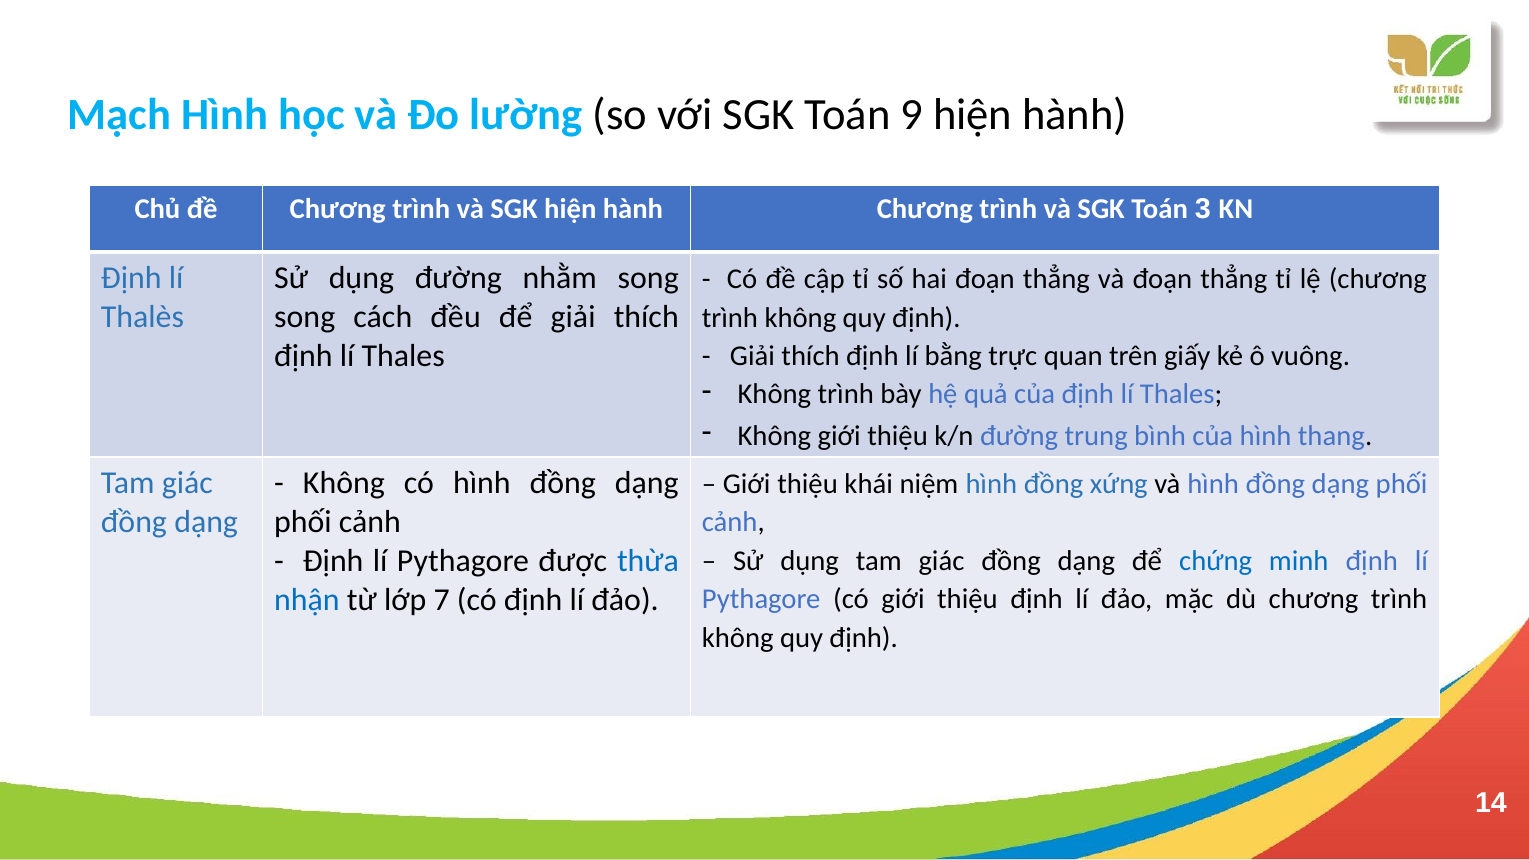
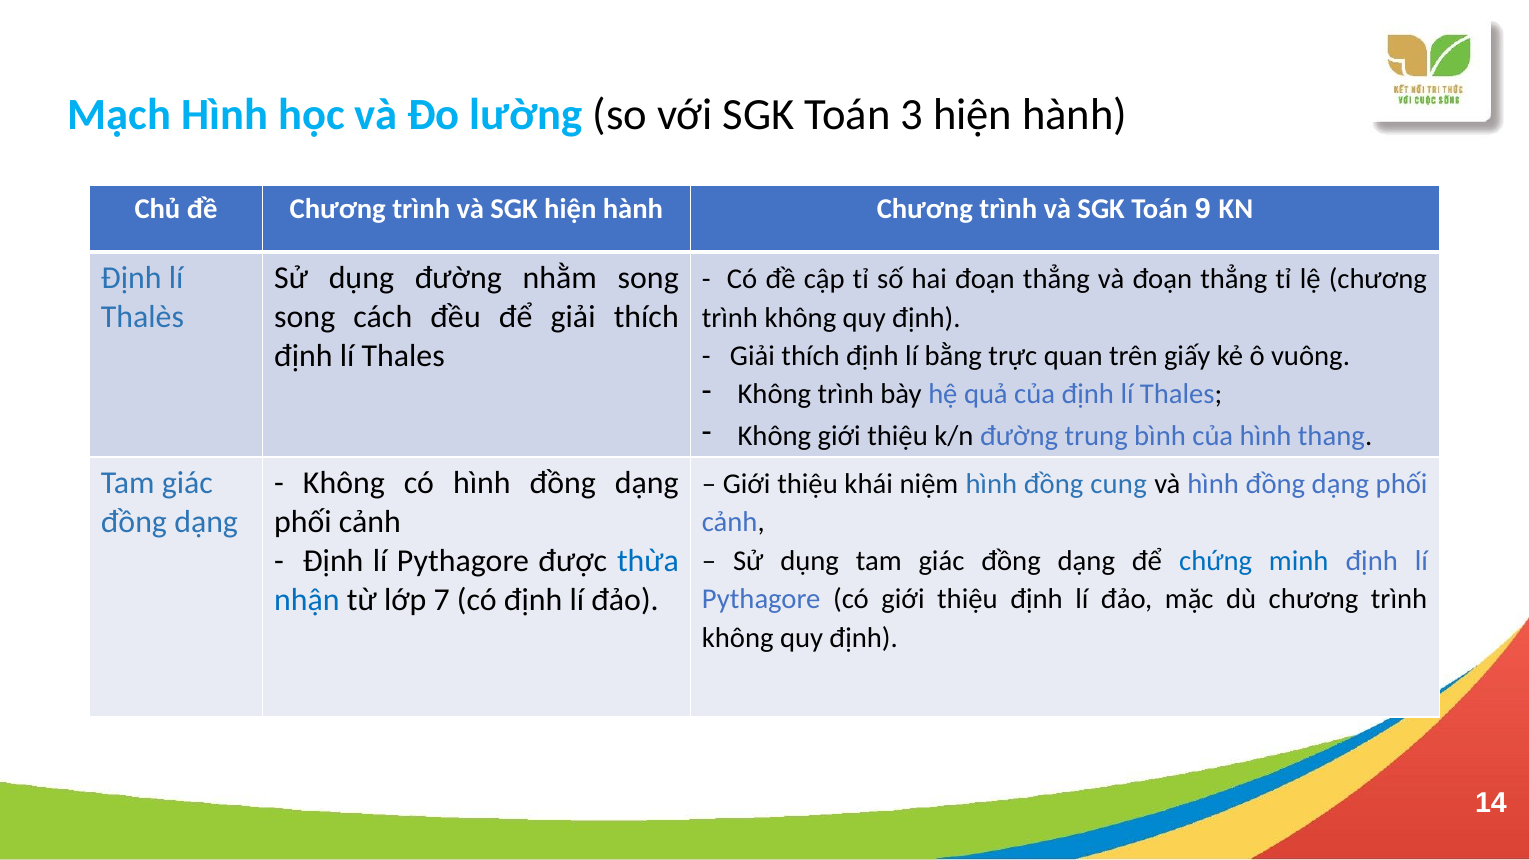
9: 9 -> 3
3: 3 -> 9
xứng: xứng -> cung
